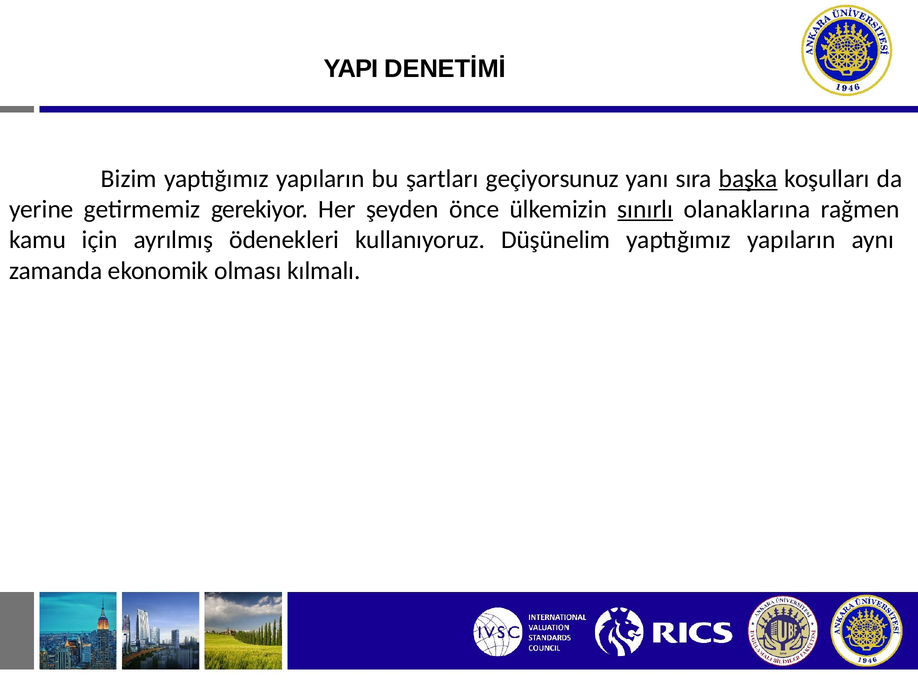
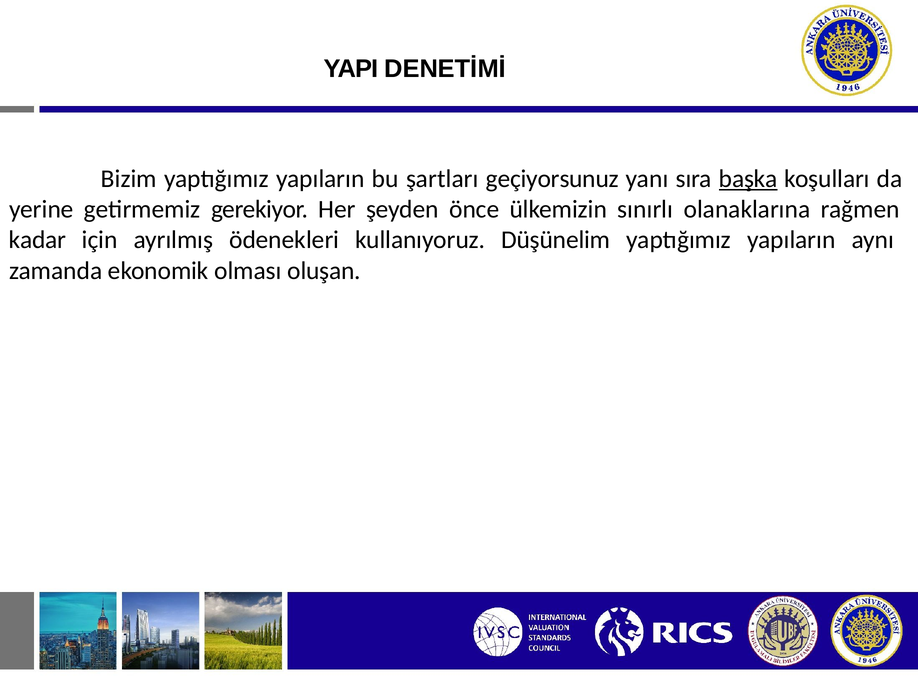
sınırlı underline: present -> none
kamu: kamu -> kadar
kılmalı: kılmalı -> oluşan
